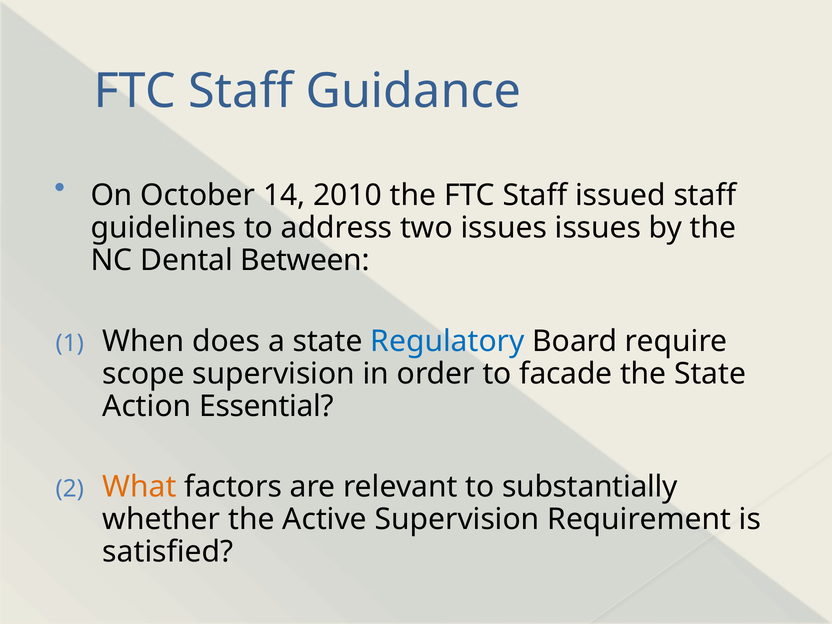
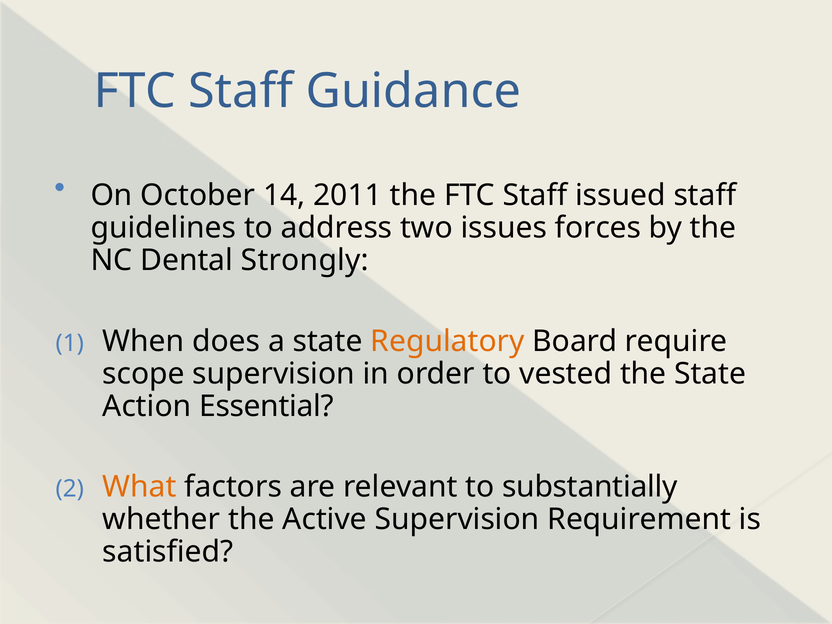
2010: 2010 -> 2011
issues issues: issues -> forces
Between: Between -> Strongly
Regulatory colour: blue -> orange
facade: facade -> vested
